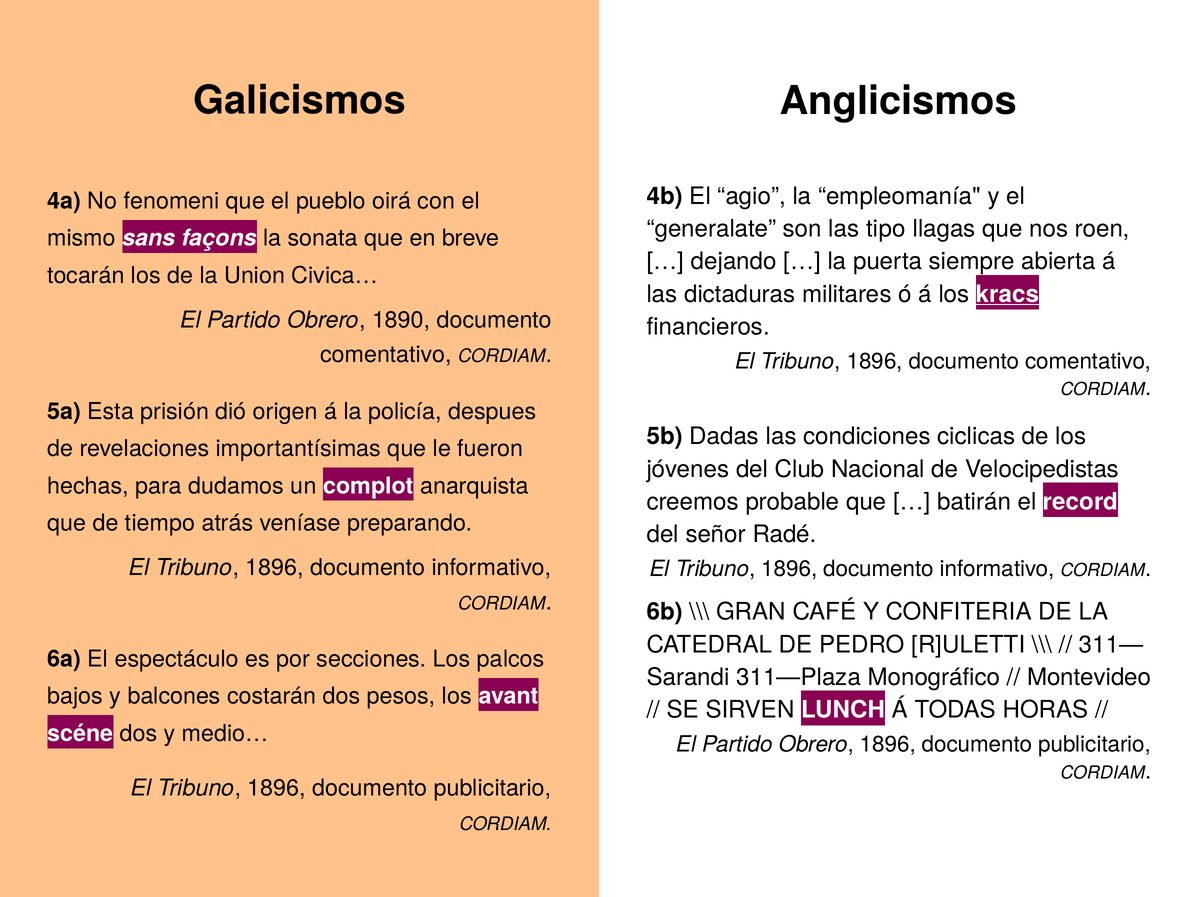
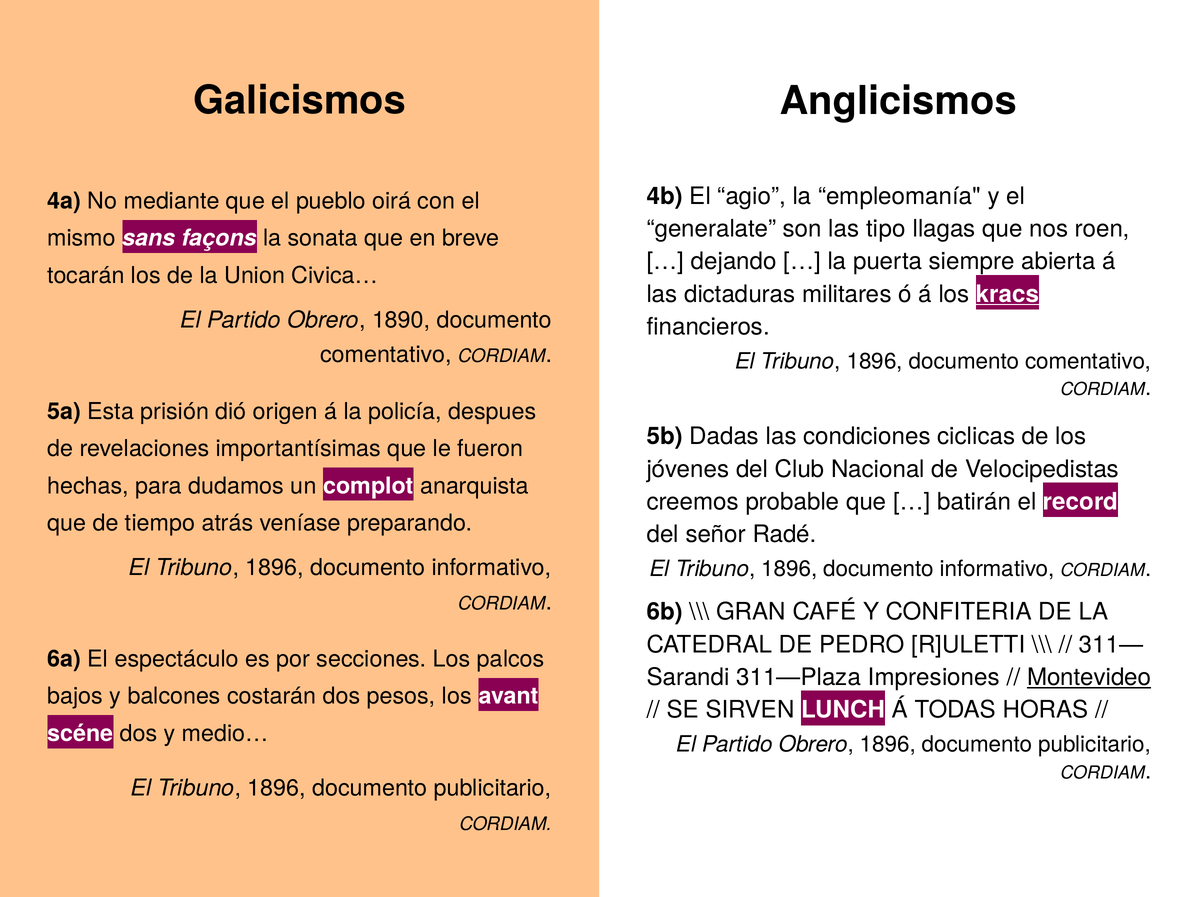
fenomeni: fenomeni -> mediante
Monográfico: Monográfico -> Impresiones
Montevideo underline: none -> present
